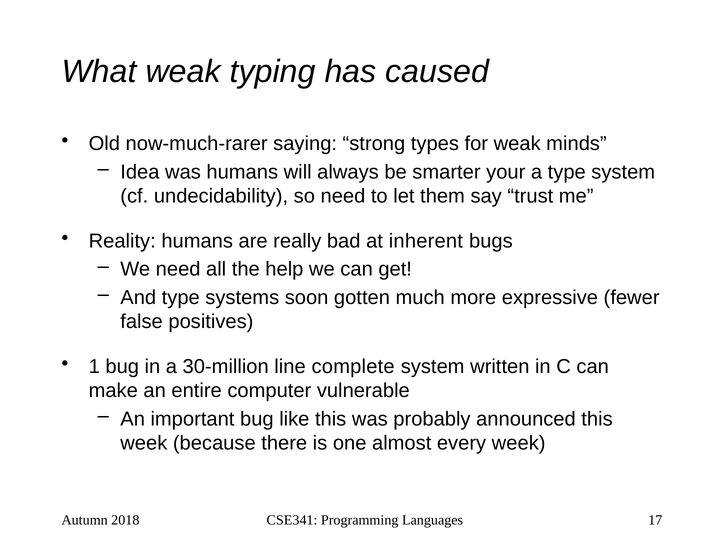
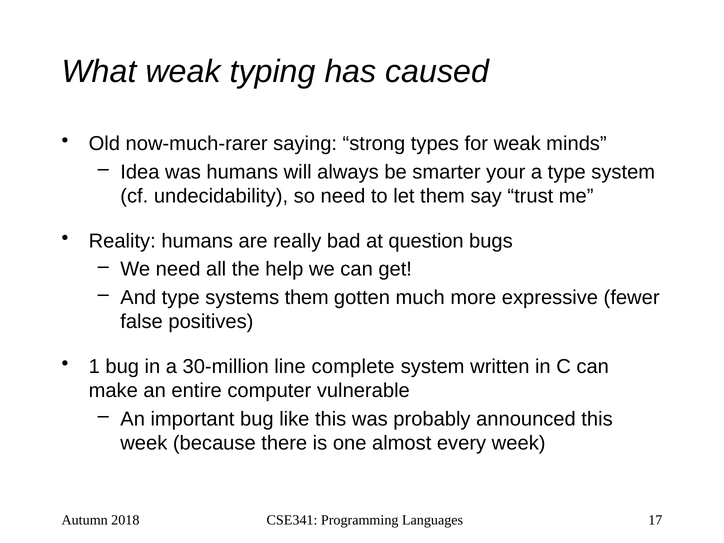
inherent: inherent -> question
systems soon: soon -> them
